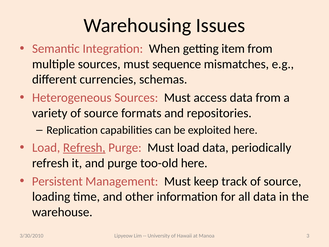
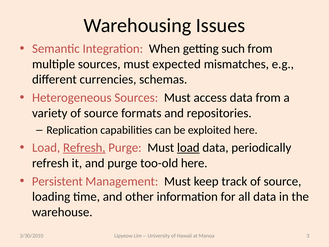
item: item -> such
sequence: sequence -> expected
load at (188, 148) underline: none -> present
